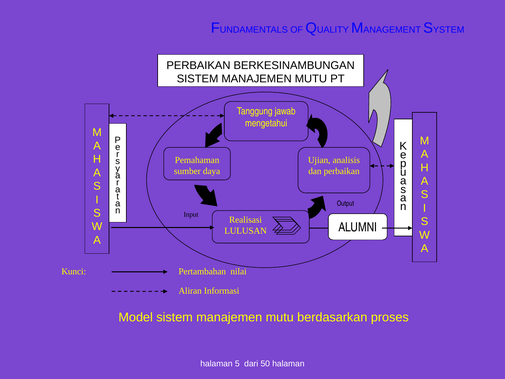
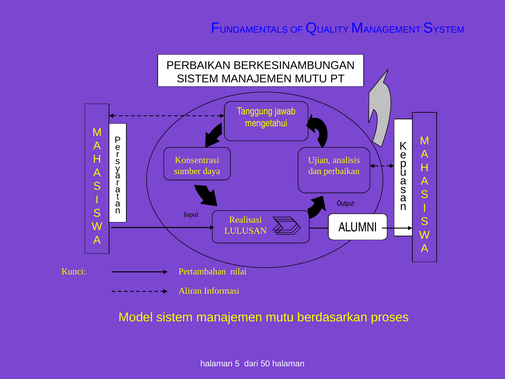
Pemahaman: Pemahaman -> Konsentrasi
